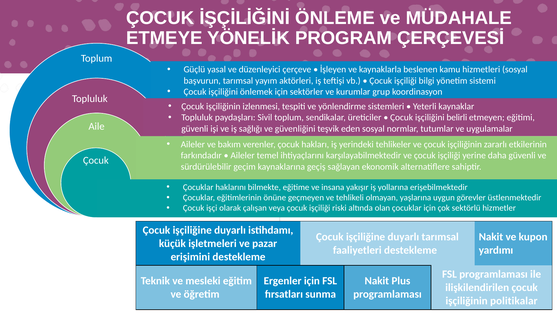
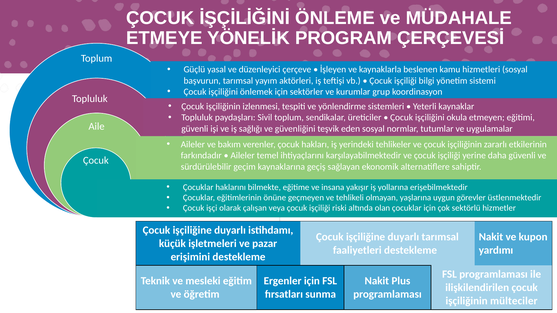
belirli: belirli -> okula
politikalar: politikalar -> mülteciler
